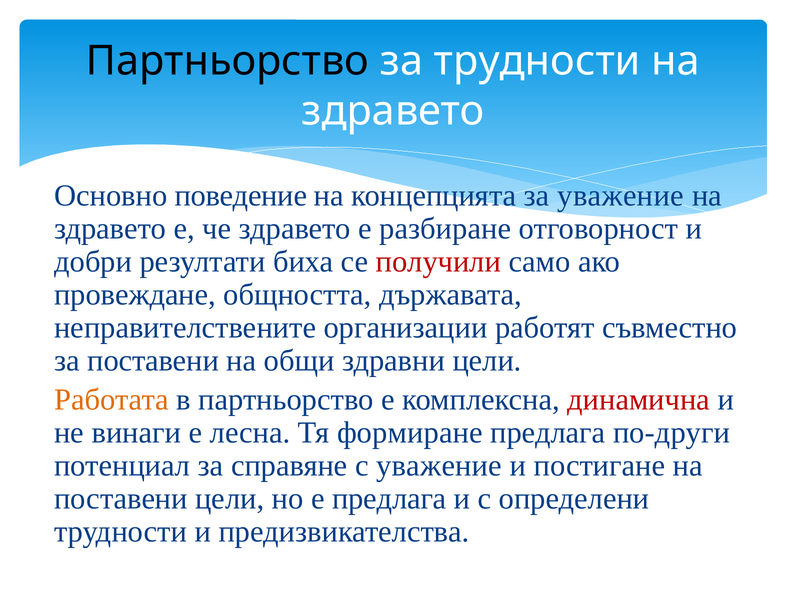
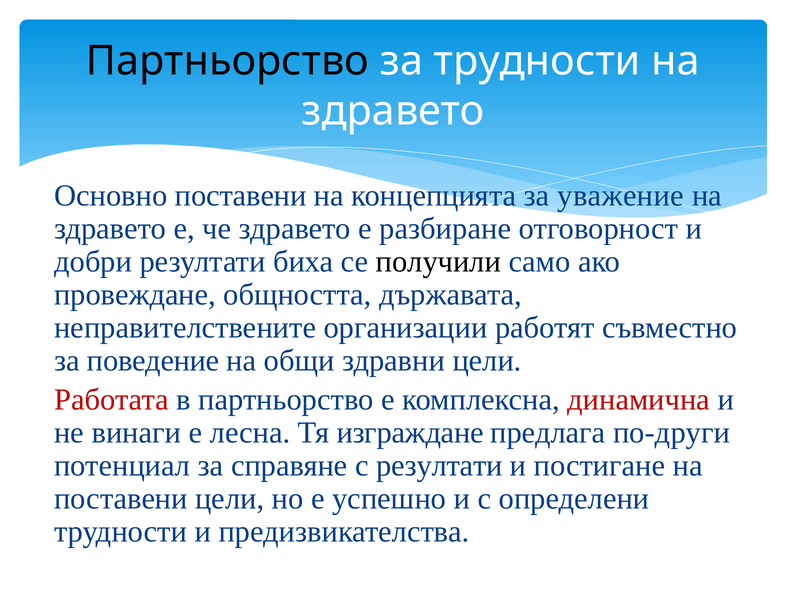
Основно поведение: поведение -> поставени
получили colour: red -> black
за поставени: поставени -> поведение
Работата colour: orange -> red
формиране: формиране -> изграждане
с уважение: уважение -> резултати
е предлага: предлага -> успешно
